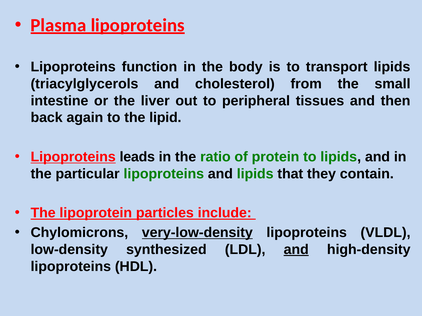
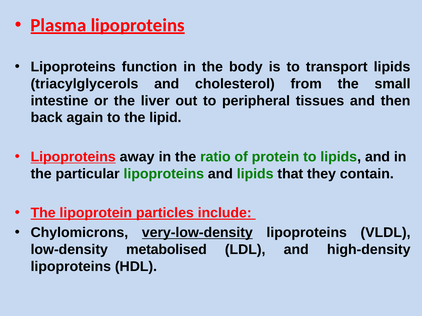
leads: leads -> away
synthesized: synthesized -> metabolised
and at (296, 250) underline: present -> none
